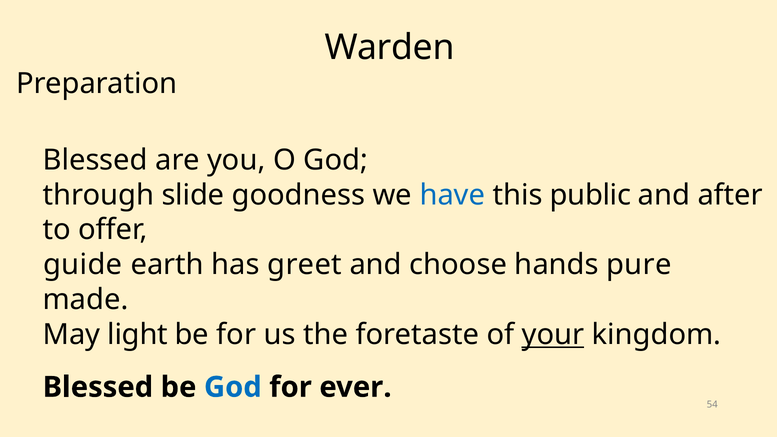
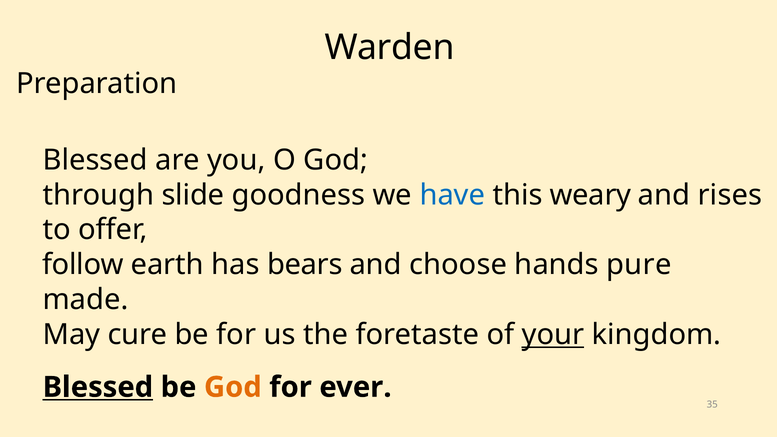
public: public -> weary
after: after -> rises
guide: guide -> follow
greet: greet -> bears
light: light -> cure
Blessed at (98, 387) underline: none -> present
God at (233, 387) colour: blue -> orange
54: 54 -> 35
